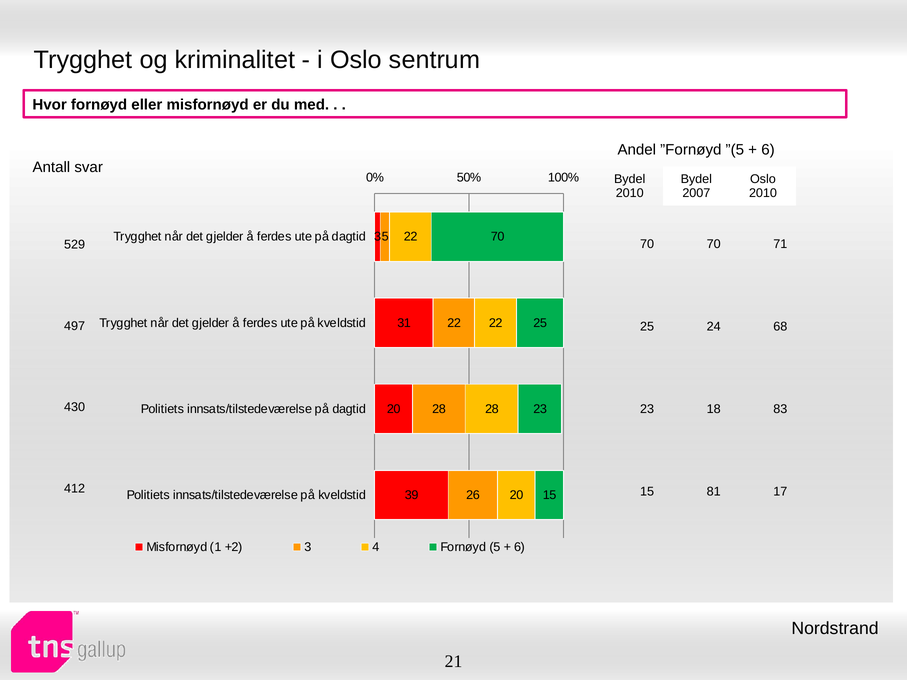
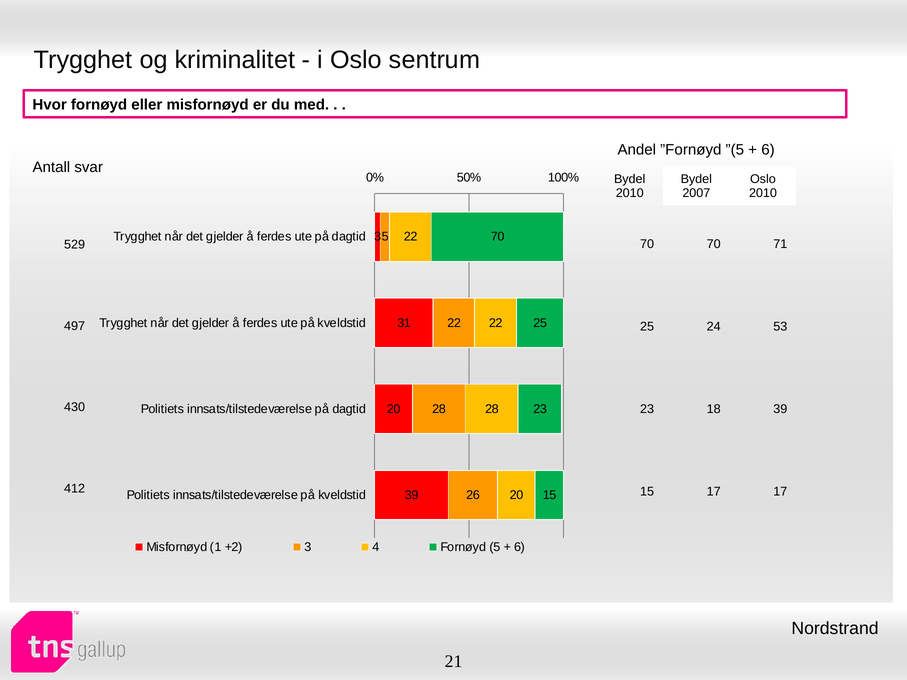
68: 68 -> 53
18 83: 83 -> 39
15 81: 81 -> 17
